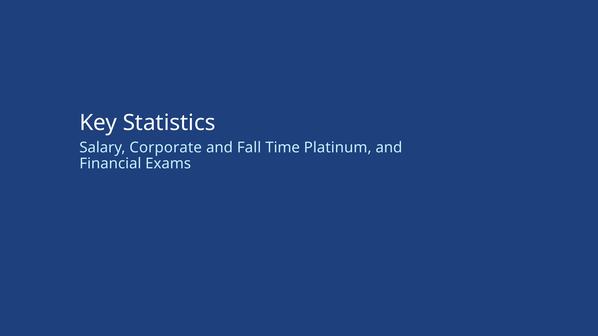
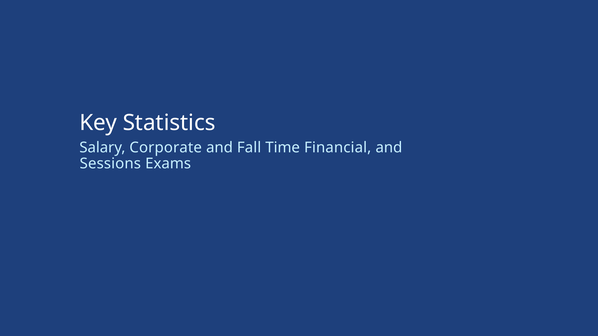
Platinum: Platinum -> Financial
Financial: Financial -> Sessions
